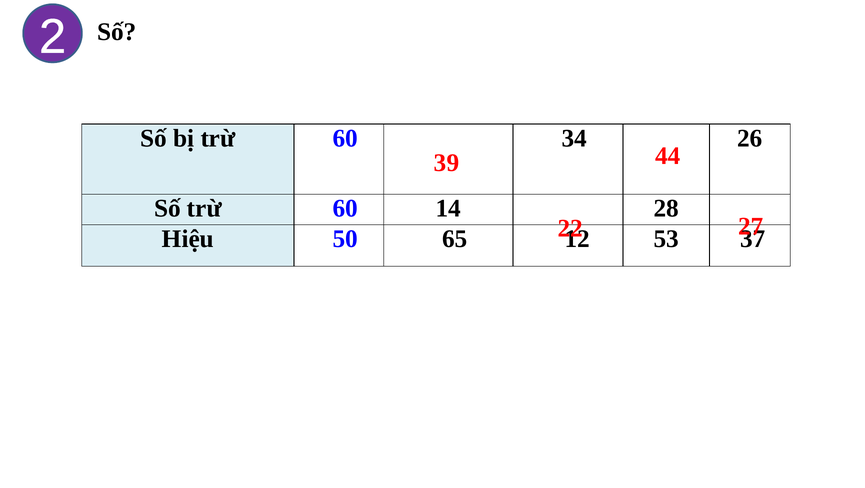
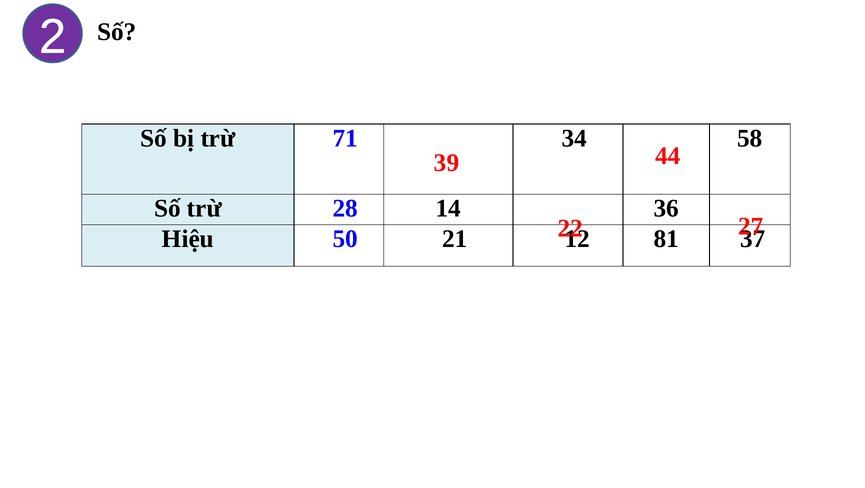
bị trừ 60: 60 -> 71
26: 26 -> 58
Số trừ 60: 60 -> 28
28: 28 -> 36
65: 65 -> 21
53: 53 -> 81
